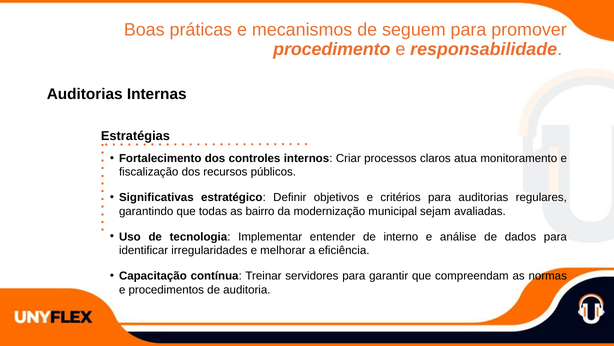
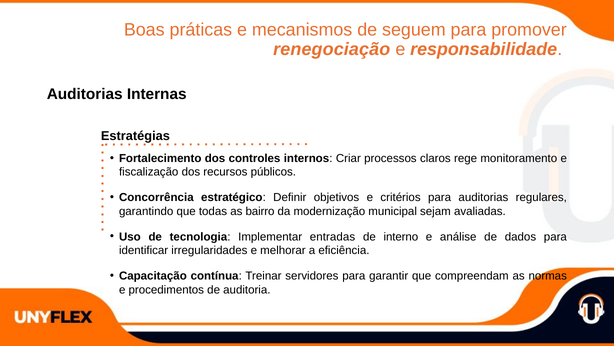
procedimento: procedimento -> renegociação
atua: atua -> rege
Significativas: Significativas -> Concorrência
entender: entender -> entradas
